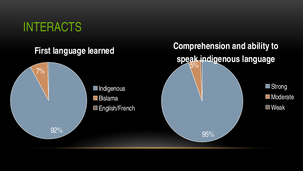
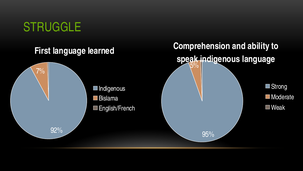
INTERACTS: INTERACTS -> STRUGGLE
